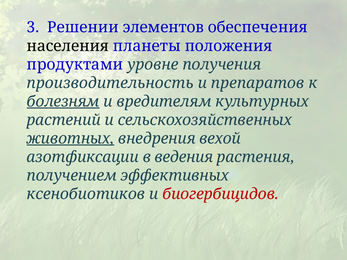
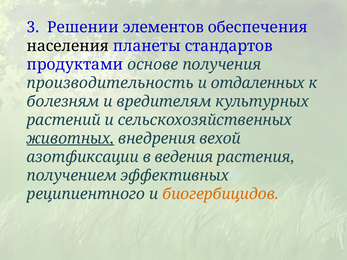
положения: положения -> стандартов
уровне: уровне -> основе
препаратов: препаратов -> отдаленных
болезням underline: present -> none
ксенобиотиков: ксенобиотиков -> реципиентного
биогербицидов colour: red -> orange
